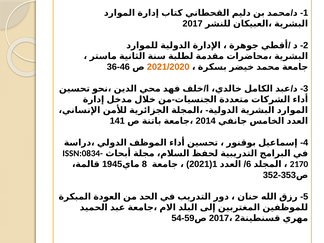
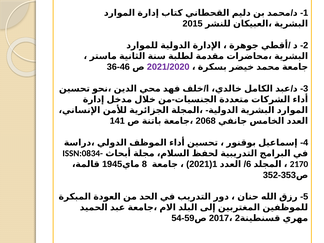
2017 at (193, 24): 2017 -> 2015
2021/2020 colour: orange -> purple
2014: 2014 -> 2068
